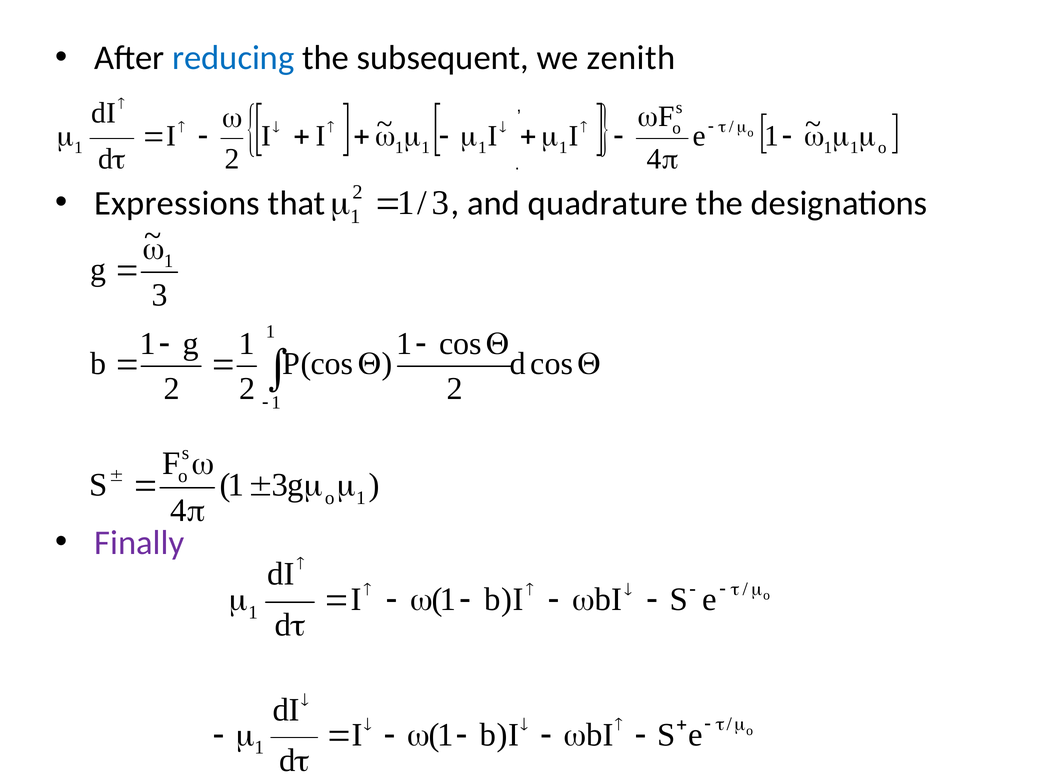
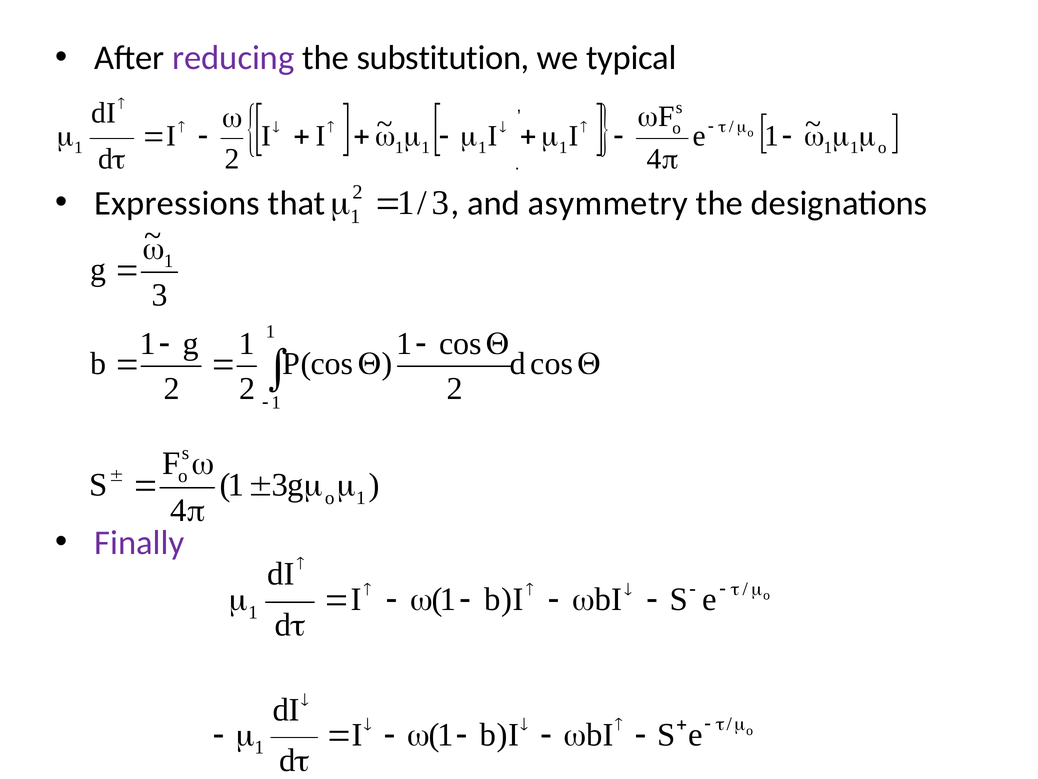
reducing colour: blue -> purple
subsequent: subsequent -> substitution
zenith: zenith -> typical
quadrature: quadrature -> asymmetry
